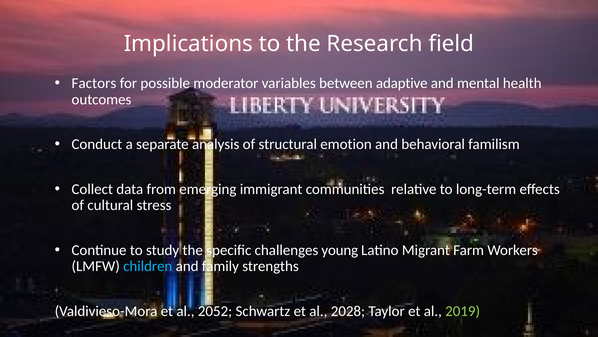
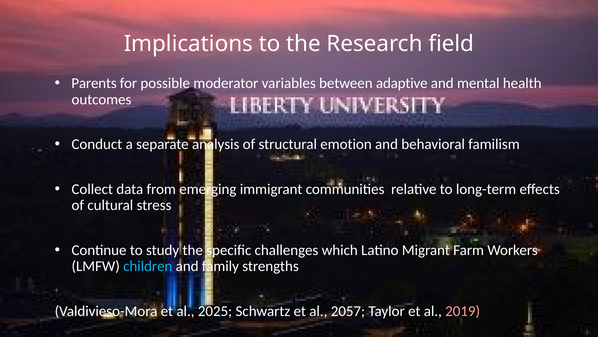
Factors: Factors -> Parents
young: young -> which
2052: 2052 -> 2025
2028: 2028 -> 2057
2019 colour: light green -> pink
